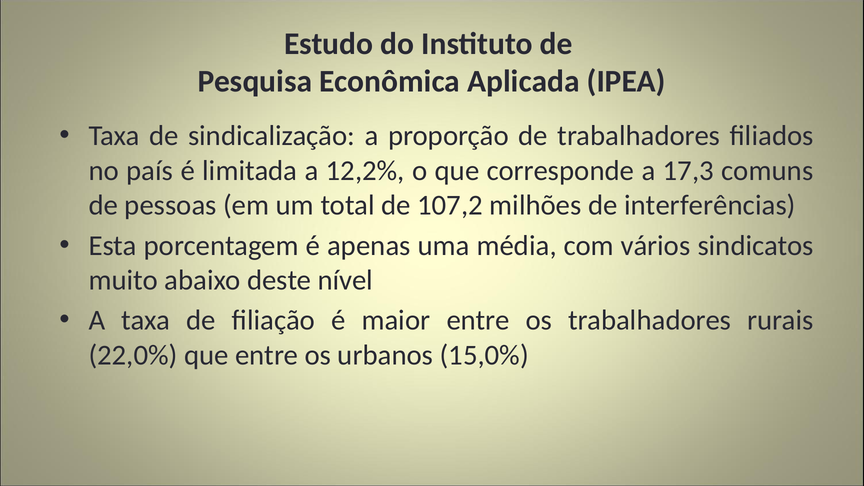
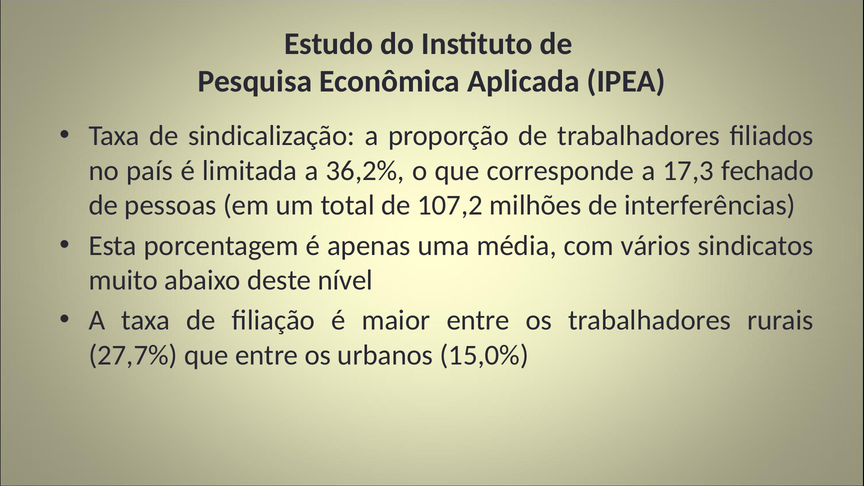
12,2%: 12,2% -> 36,2%
comuns: comuns -> fechado
22,0%: 22,0% -> 27,7%
